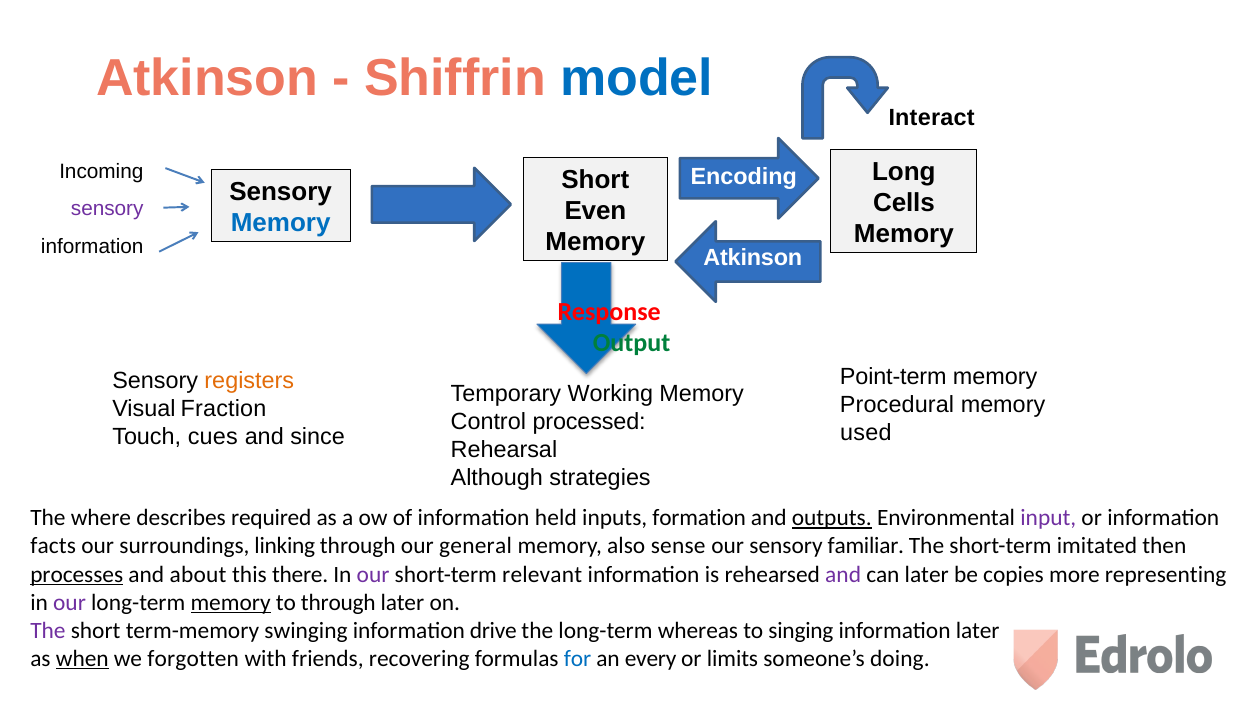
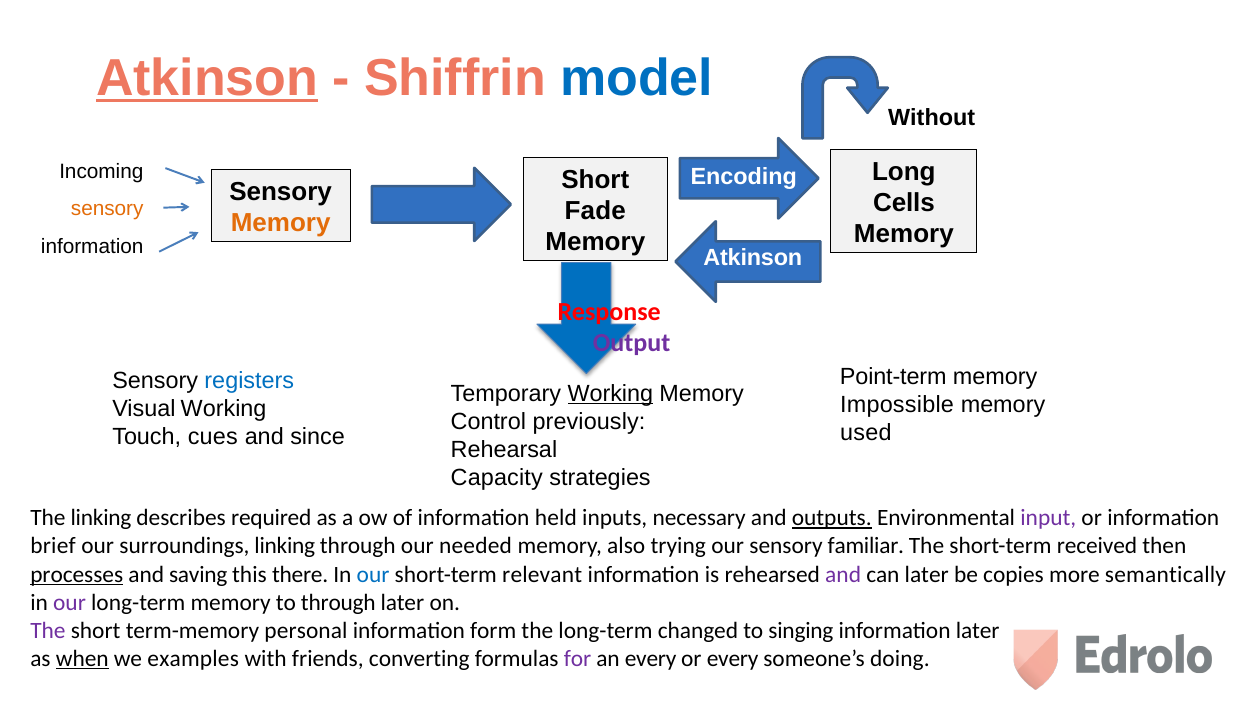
Atkinson at (207, 78) underline: none -> present
Interact: Interact -> Without
Even: Even -> Fade
sensory at (107, 209) colour: purple -> orange
Memory at (281, 223) colour: blue -> orange
Output colour: green -> purple
registers colour: orange -> blue
Working at (610, 393) underline: none -> present
Procedural: Procedural -> Impossible
Visual Fraction: Fraction -> Working
processed: processed -> previously
Although: Although -> Capacity
The where: where -> linking
formation: formation -> necessary
facts: facts -> brief
general: general -> needed
sense: sense -> trying
imitated: imitated -> received
about: about -> saving
our at (373, 574) colour: purple -> blue
representing: representing -> semantically
memory at (231, 602) underline: present -> none
swinging: swinging -> personal
drive: drive -> form
whereas: whereas -> changed
forgotten: forgotten -> examples
recovering: recovering -> converting
for colour: blue -> purple
or limits: limits -> every
